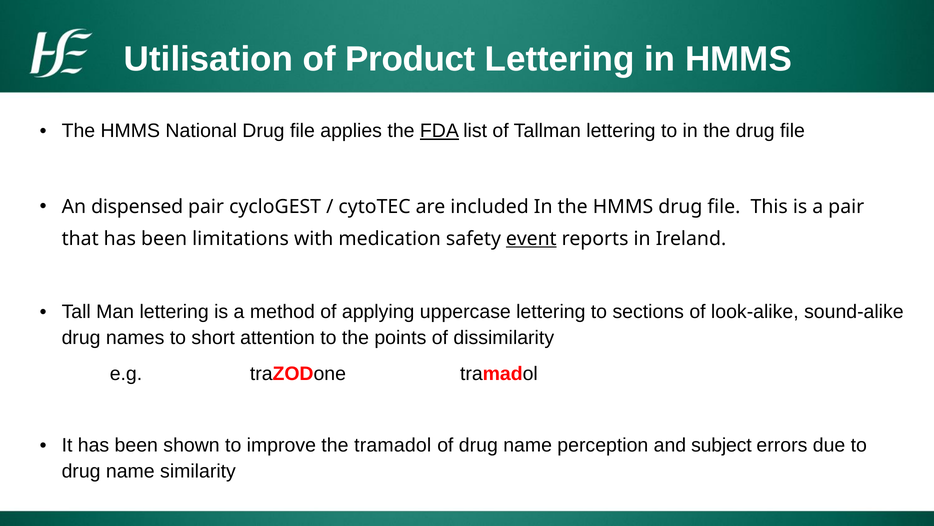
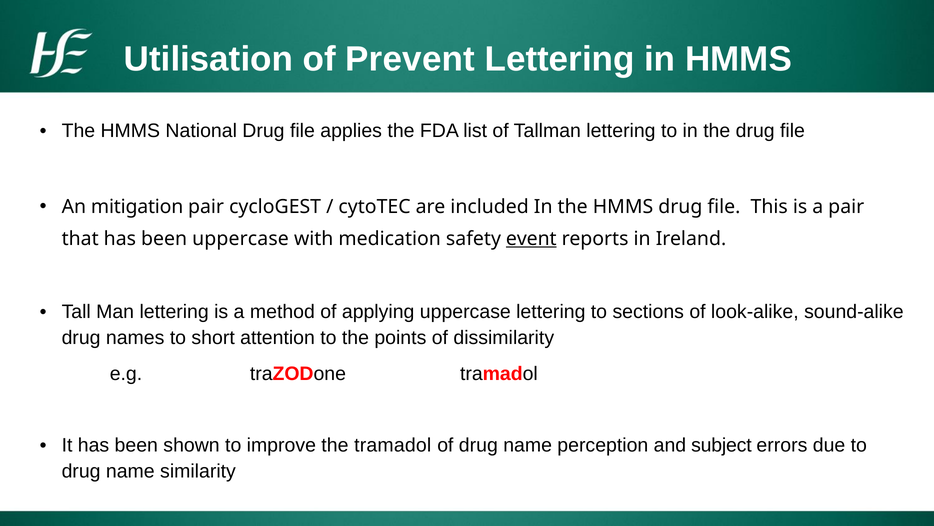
Product: Product -> Prevent
FDA underline: present -> none
dispensed: dispensed -> mitigation
been limitations: limitations -> uppercase
